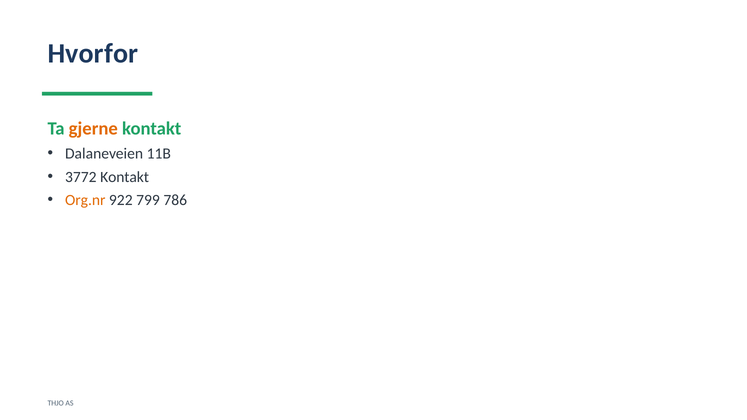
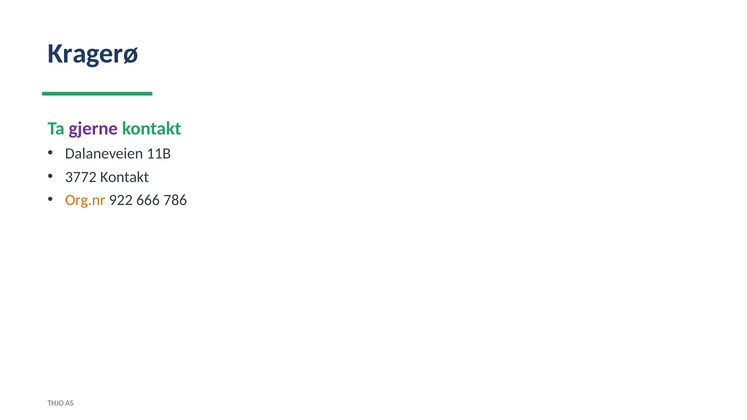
Hvorfor: Hvorfor -> Kragerø
gjerne colour: orange -> purple
799: 799 -> 666
